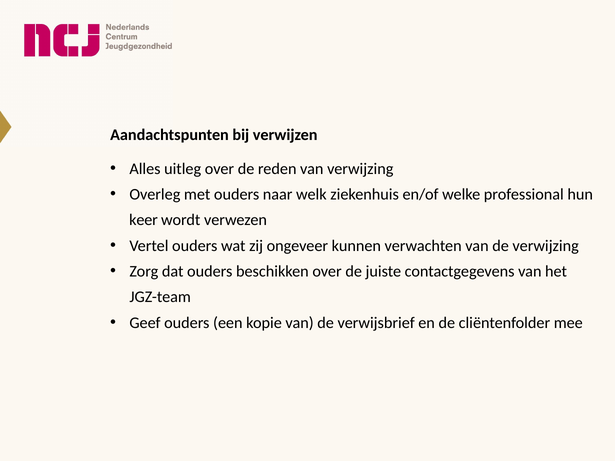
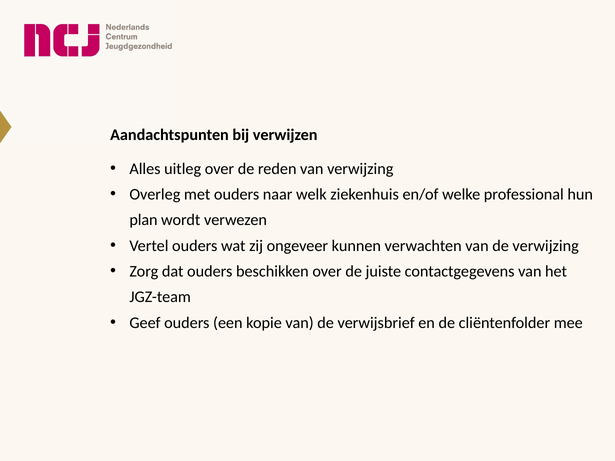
keer: keer -> plan
